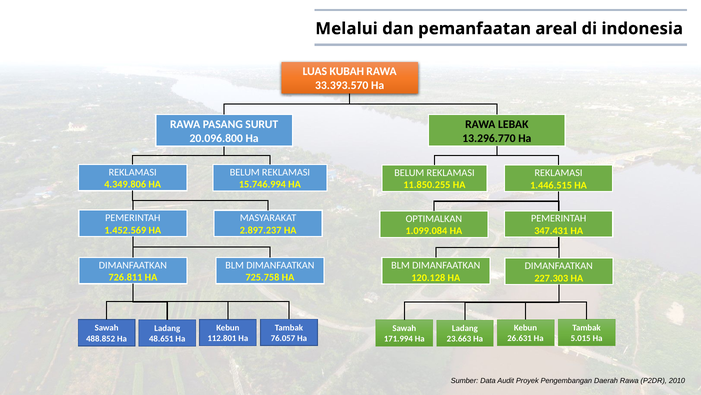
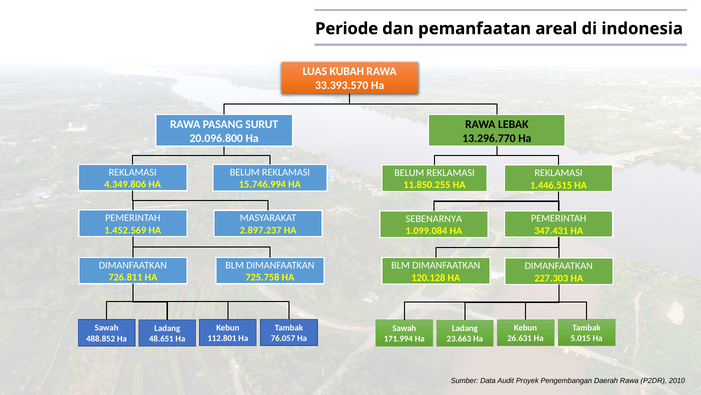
Melalui: Melalui -> Periode
OPTIMALKAN: OPTIMALKAN -> SEBENARNYA
